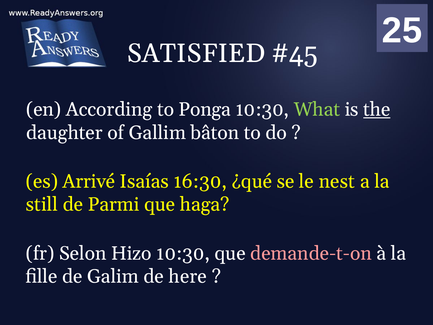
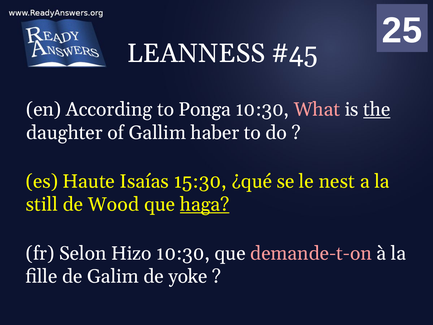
SATISFIED: SATISFIED -> LEANNESS
What colour: light green -> pink
bâton: bâton -> haber
Arrivé: Arrivé -> Haute
16:30: 16:30 -> 15:30
Parmi: Parmi -> Wood
haga underline: none -> present
here: here -> yoke
